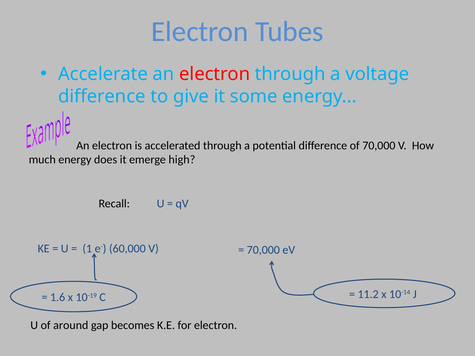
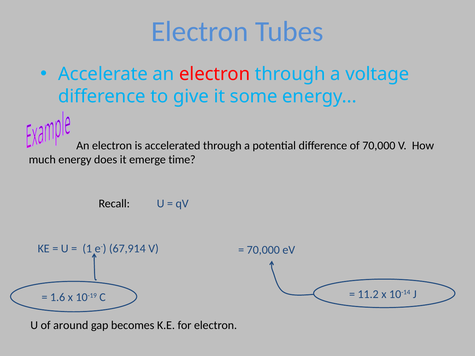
high: high -> time
60,000: 60,000 -> 67,914
